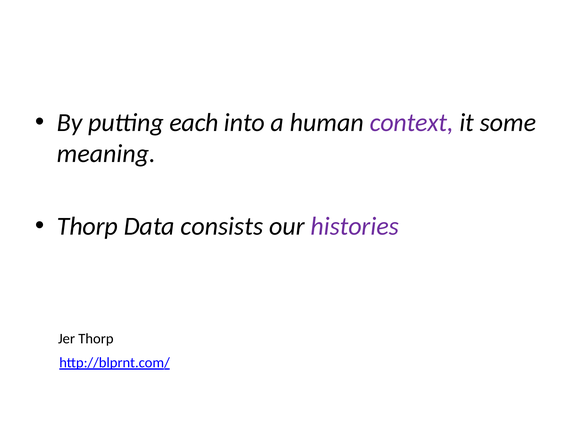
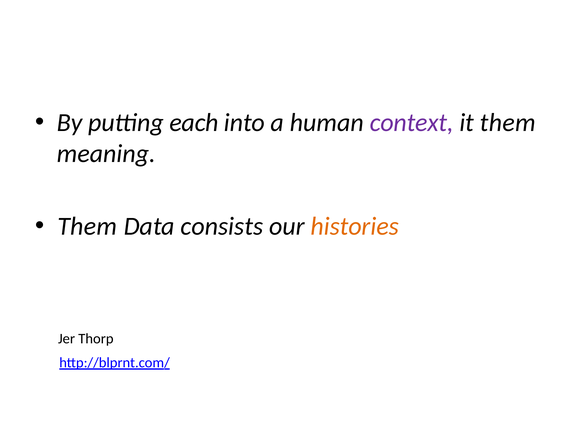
it some: some -> them
Thorp at (87, 226): Thorp -> Them
histories colour: purple -> orange
